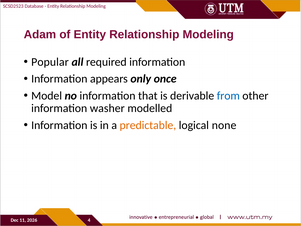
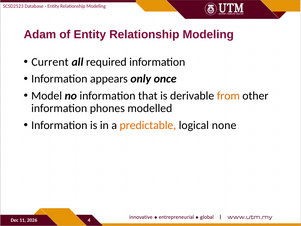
Popular: Popular -> Current
from colour: blue -> orange
washer: washer -> phones
